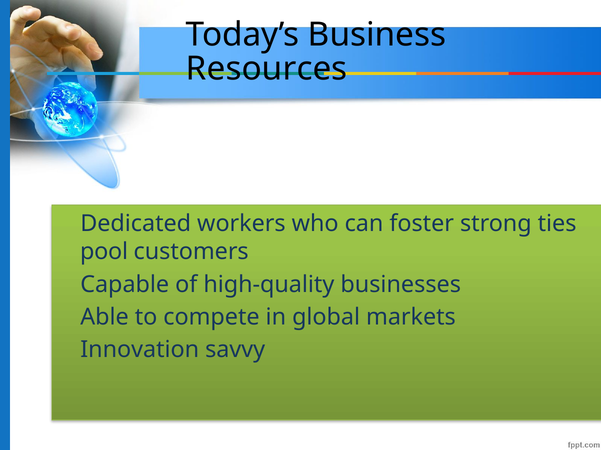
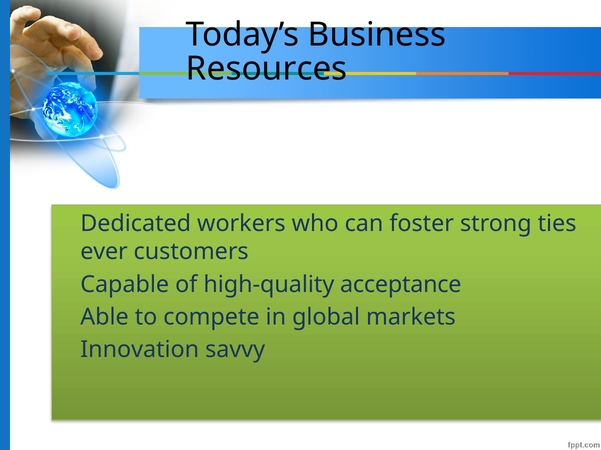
pool: pool -> ever
businesses: businesses -> acceptance
